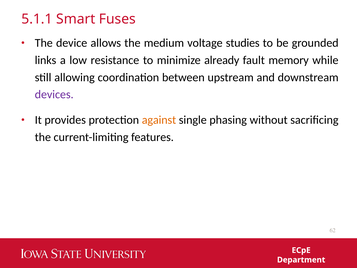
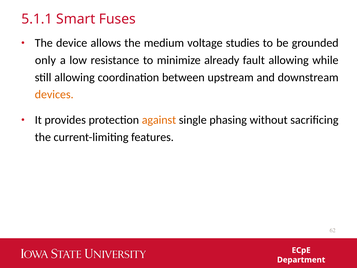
links: links -> only
fault memory: memory -> allowing
devices colour: purple -> orange
